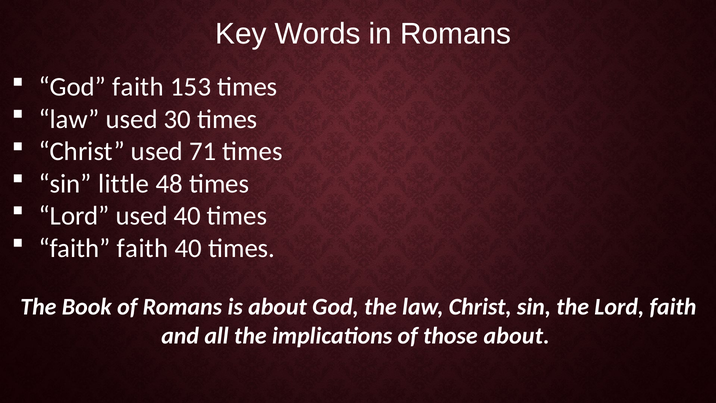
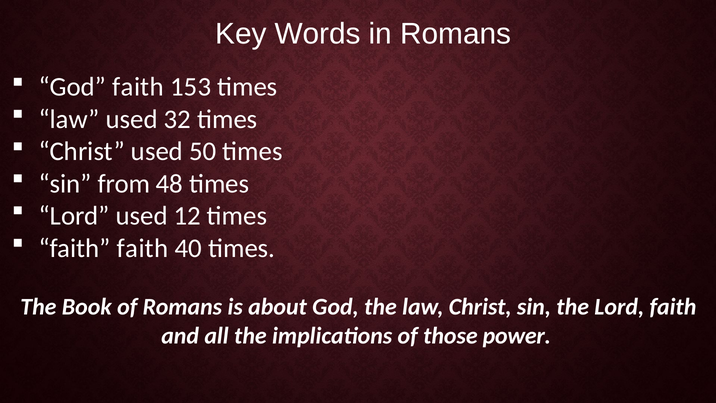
30: 30 -> 32
71: 71 -> 50
little: little -> from
used 40: 40 -> 12
those about: about -> power
